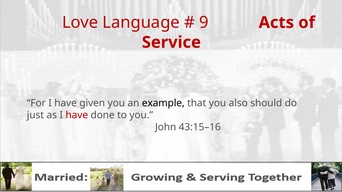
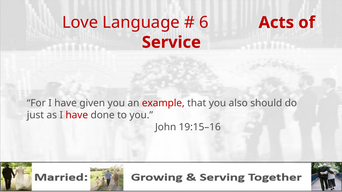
9: 9 -> 6
example colour: black -> red
43:15–16: 43:15–16 -> 19:15–16
